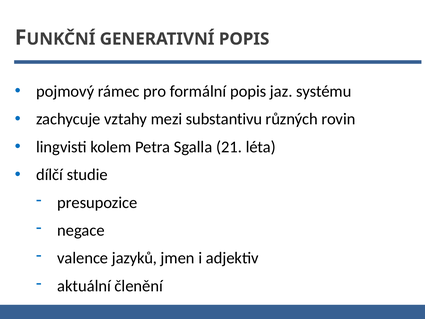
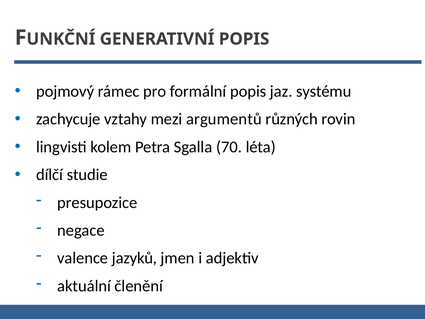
substantivu: substantivu -> argumentů
21: 21 -> 70
